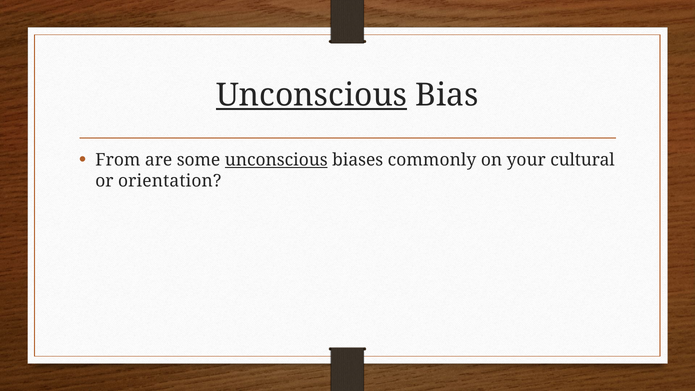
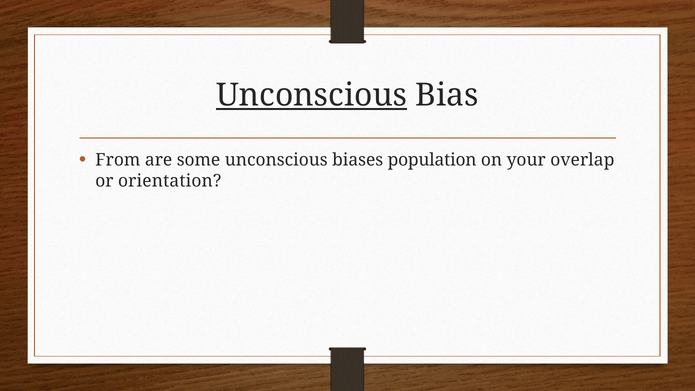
unconscious at (276, 160) underline: present -> none
commonly: commonly -> population
cultural: cultural -> overlap
